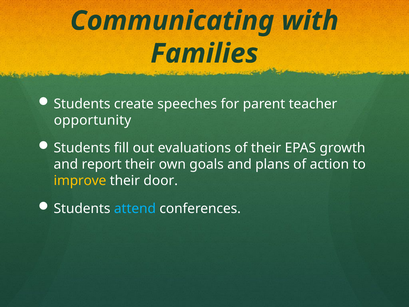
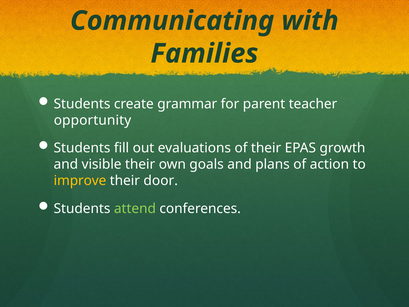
speeches: speeches -> grammar
report: report -> visible
attend colour: light blue -> light green
